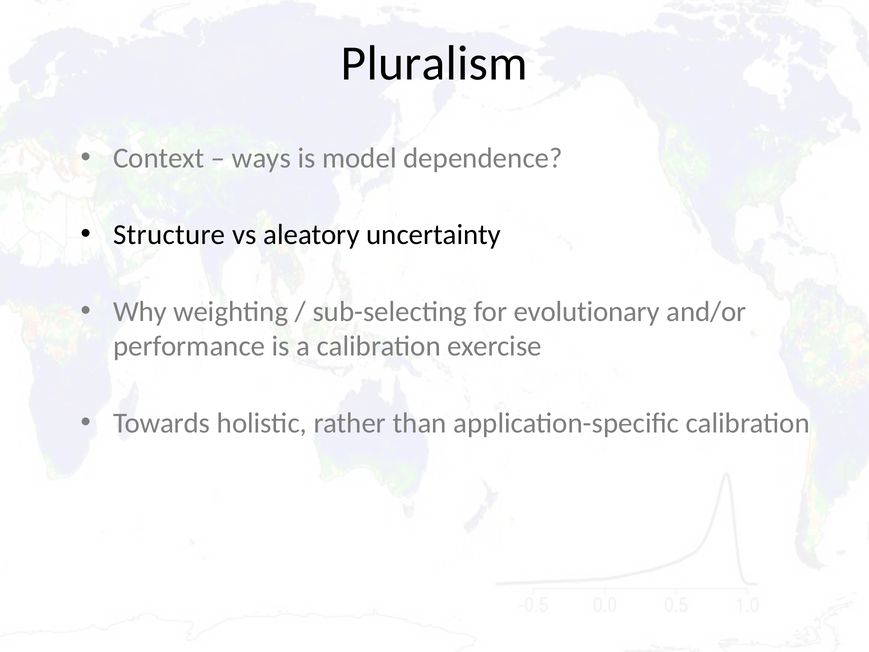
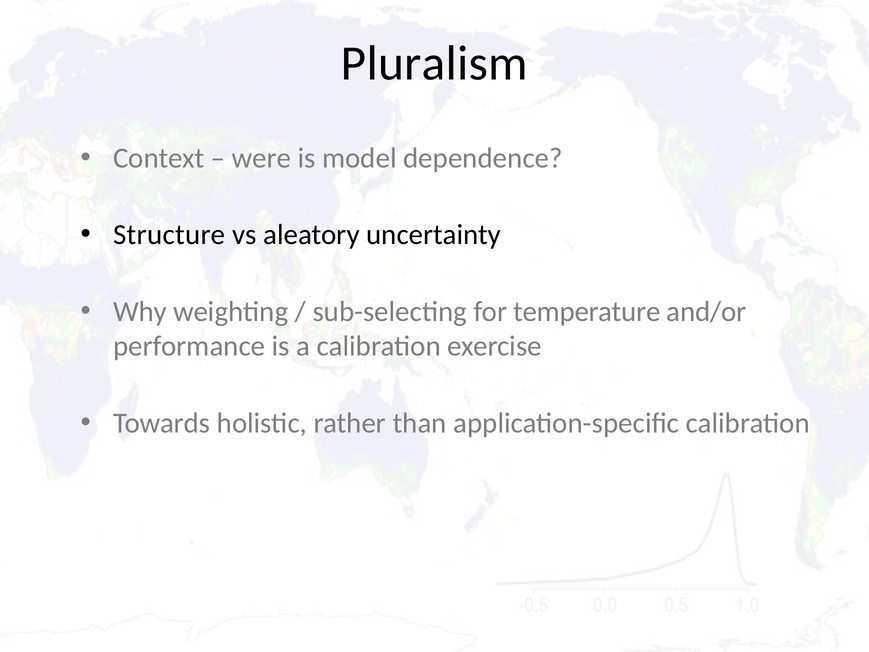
ways: ways -> were
evolutionary: evolutionary -> temperature
